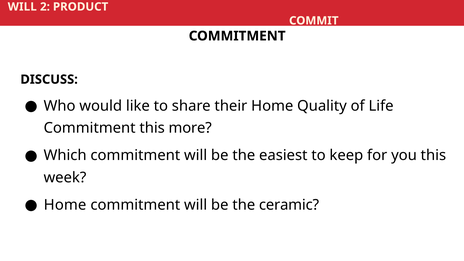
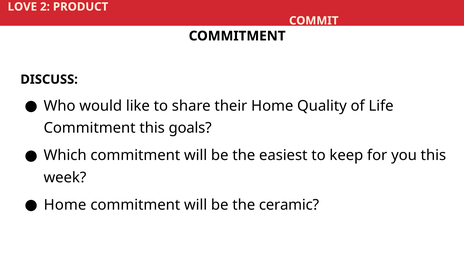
WILL at (22, 7): WILL -> LOVE
more: more -> goals
